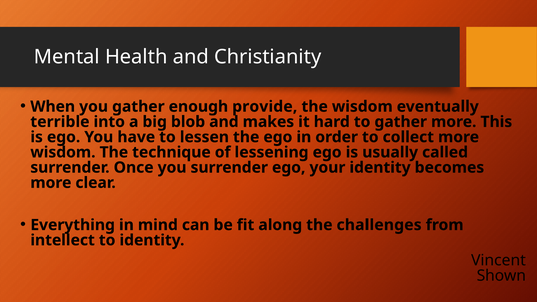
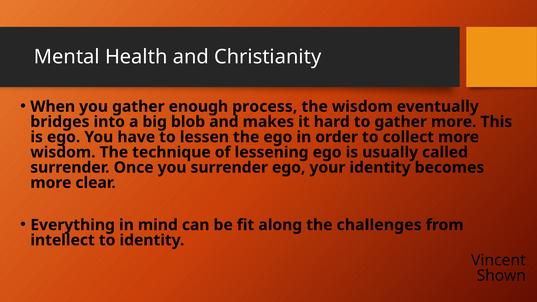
provide: provide -> process
terrible: terrible -> bridges
